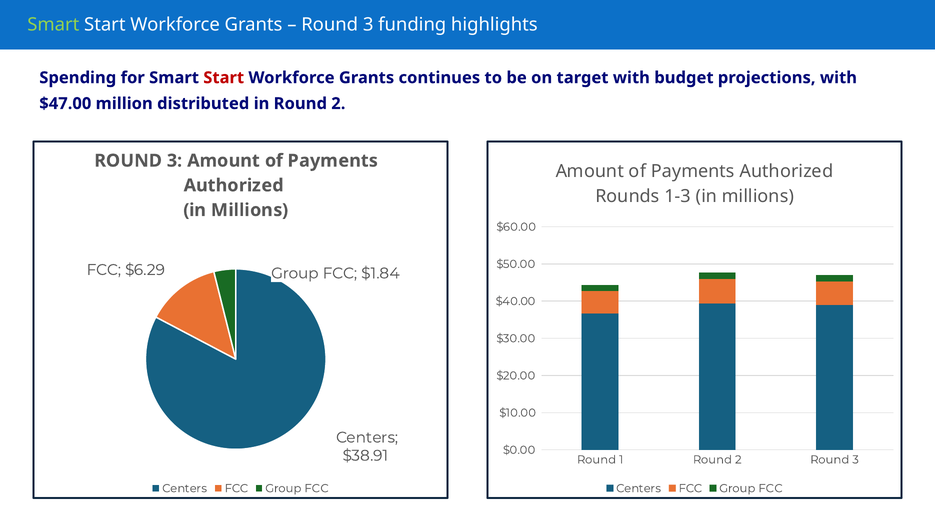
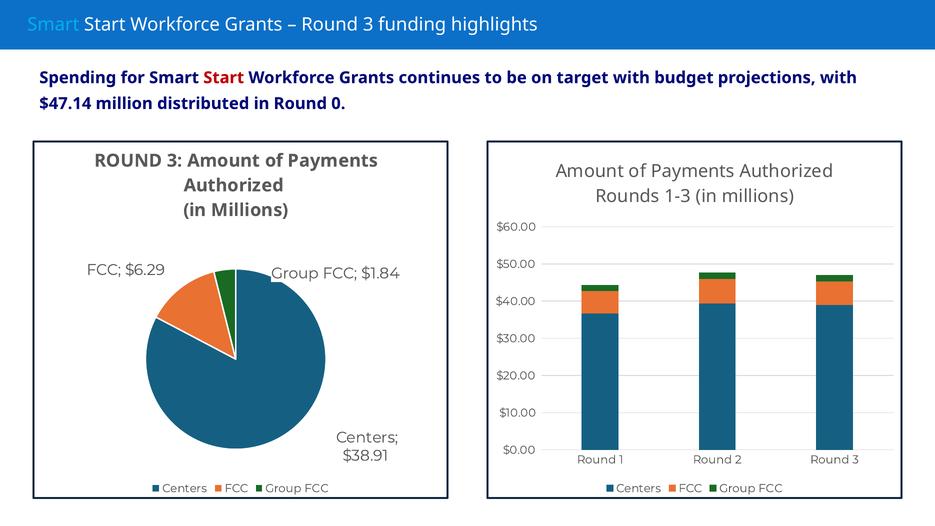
Smart at (53, 25) colour: light green -> light blue
$47.00: $47.00 -> $47.14
in Round 2: 2 -> 0
